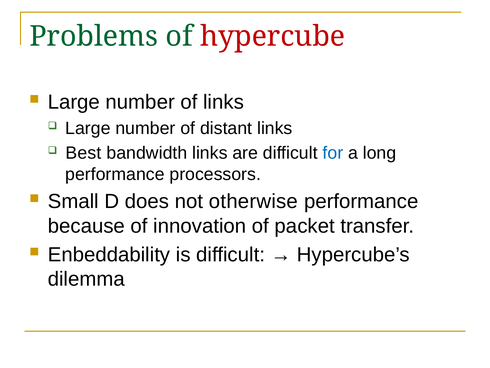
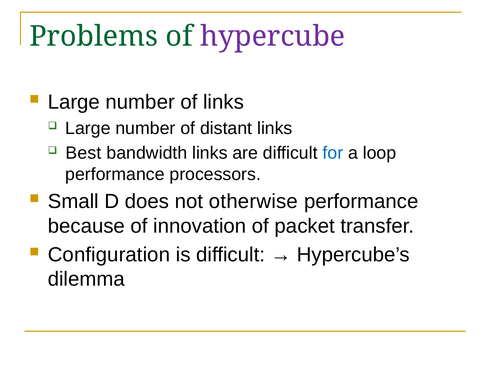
hypercube colour: red -> purple
long: long -> loop
Enbeddability: Enbeddability -> Configuration
